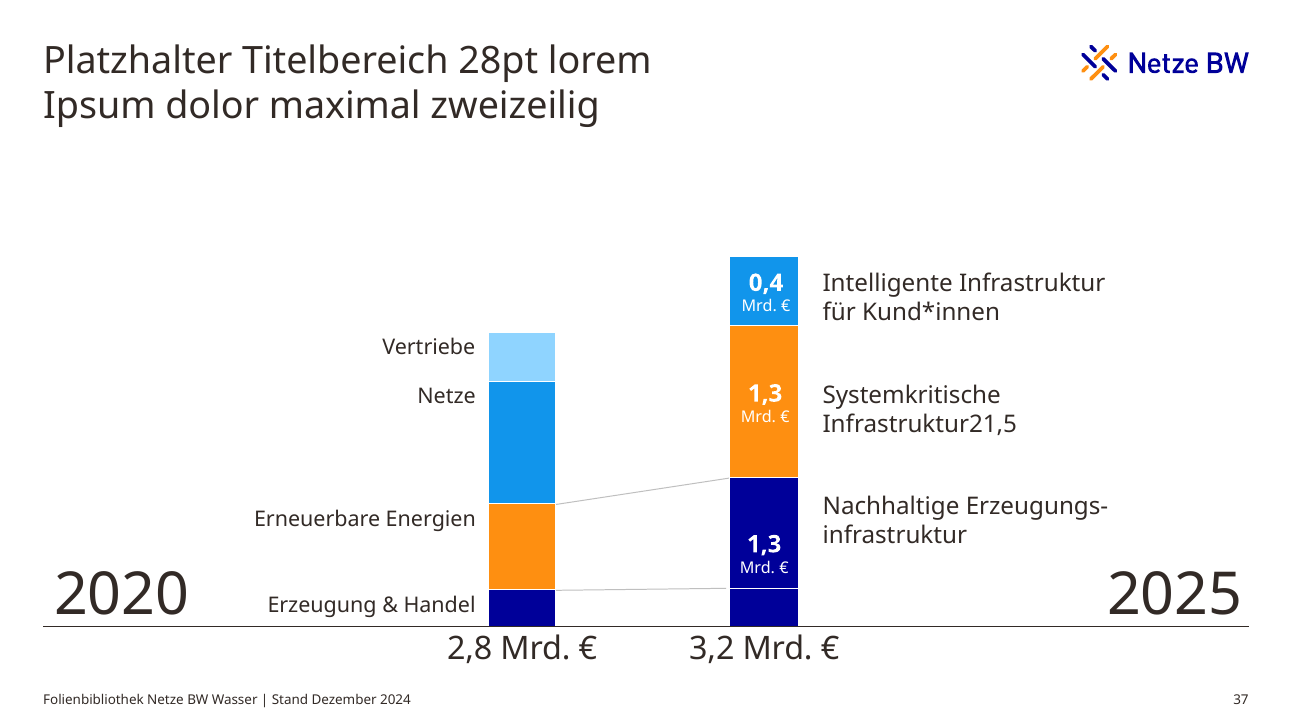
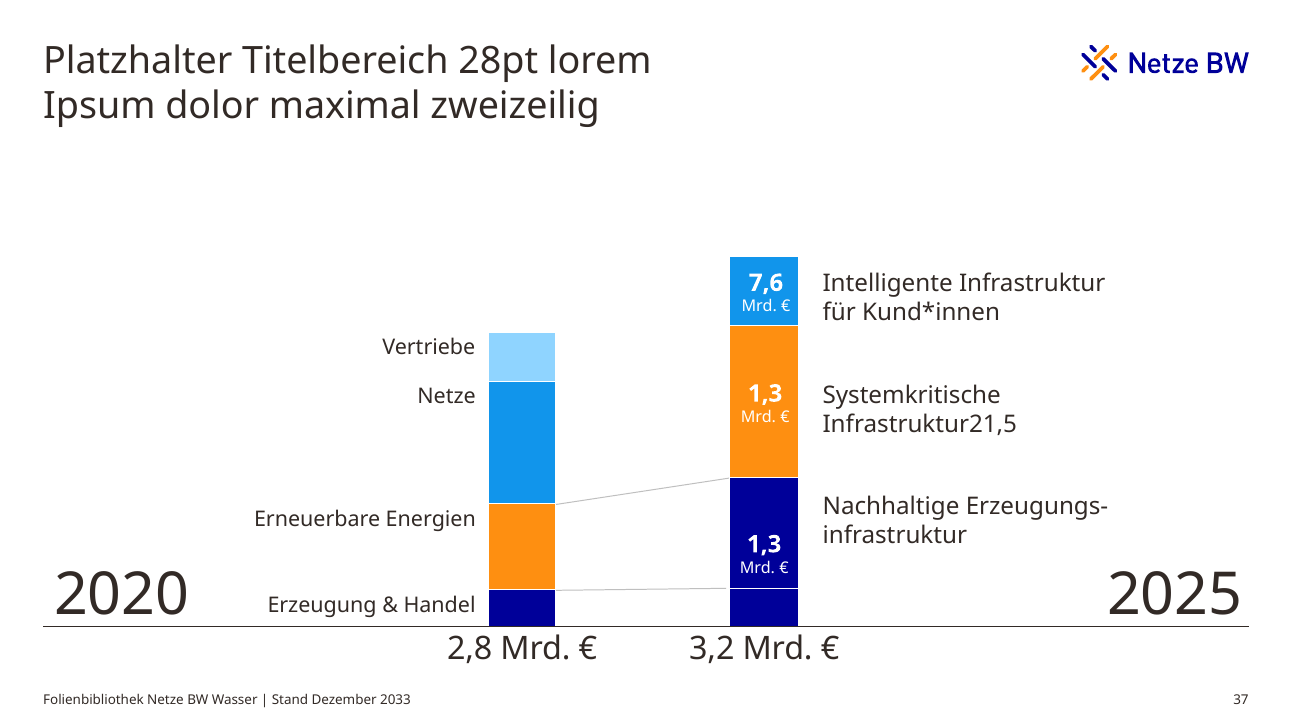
0,4: 0,4 -> 7,6
2024: 2024 -> 2033
